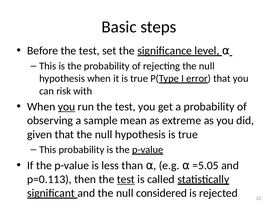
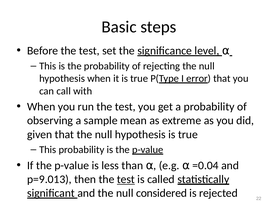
risk: risk -> call
you at (67, 107) underline: present -> none
=5.05: =5.05 -> =0.04
p=0.113: p=0.113 -> p=9.013
